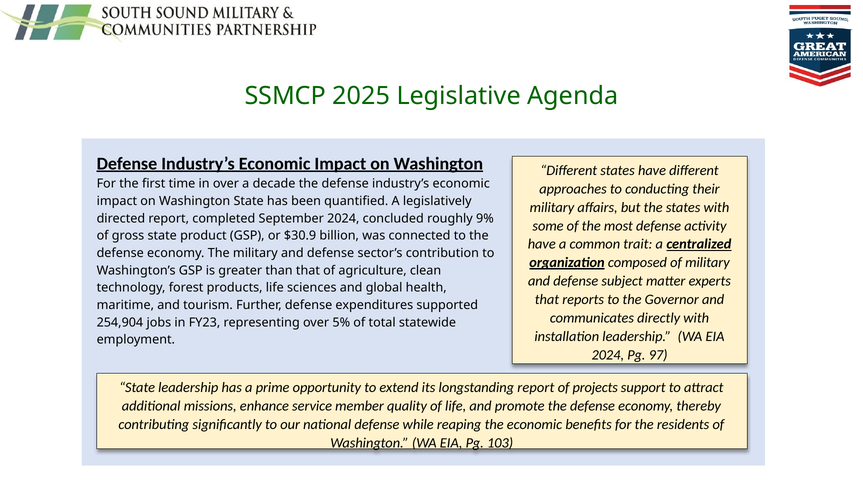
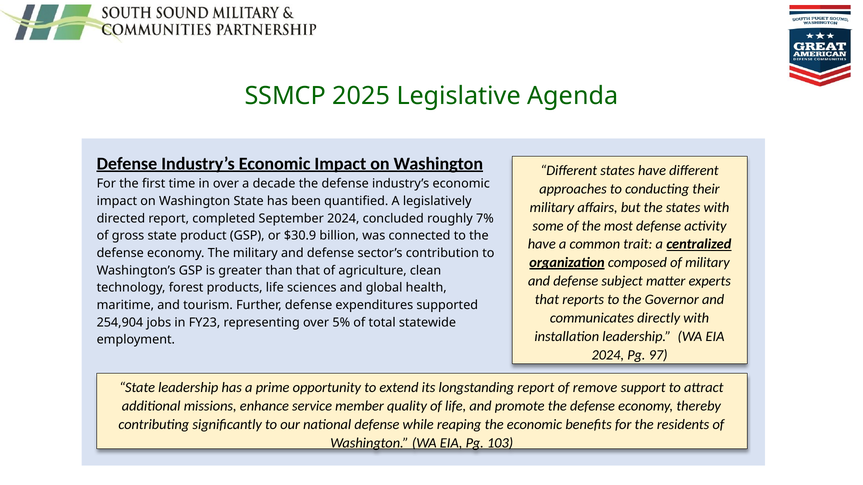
9%: 9% -> 7%
projects: projects -> remove
